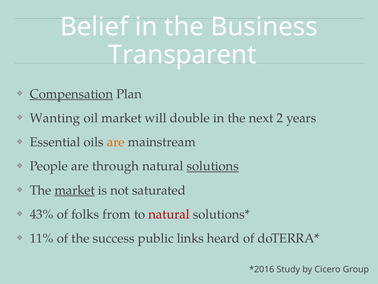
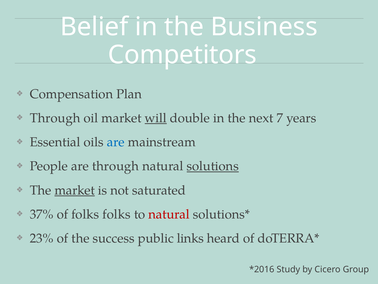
Transparent: Transparent -> Competitors
Compensation underline: present -> none
Wanting at (55, 118): Wanting -> Through
will underline: none -> present
2: 2 -> 7
are at (116, 142) colour: orange -> blue
43%: 43% -> 37%
folks from: from -> folks
11%: 11% -> 23%
